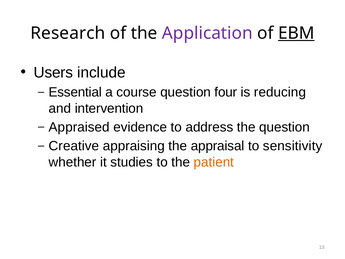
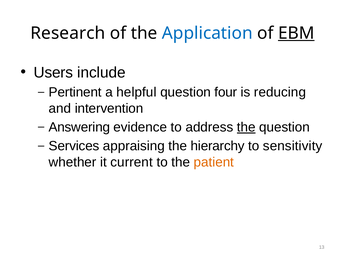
Application colour: purple -> blue
Essential: Essential -> Pertinent
course: course -> helpful
Appraised: Appraised -> Answering
the at (246, 127) underline: none -> present
Creative: Creative -> Services
appraisal: appraisal -> hierarchy
studies: studies -> current
